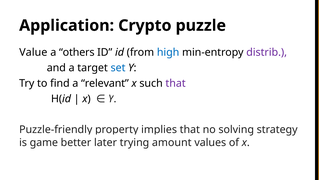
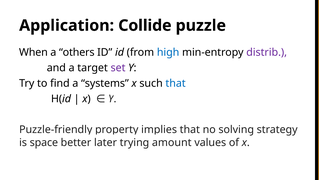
Crypto: Crypto -> Collide
Value: Value -> When
set colour: blue -> purple
relevant: relevant -> systems
that at (176, 83) colour: purple -> blue
game: game -> space
